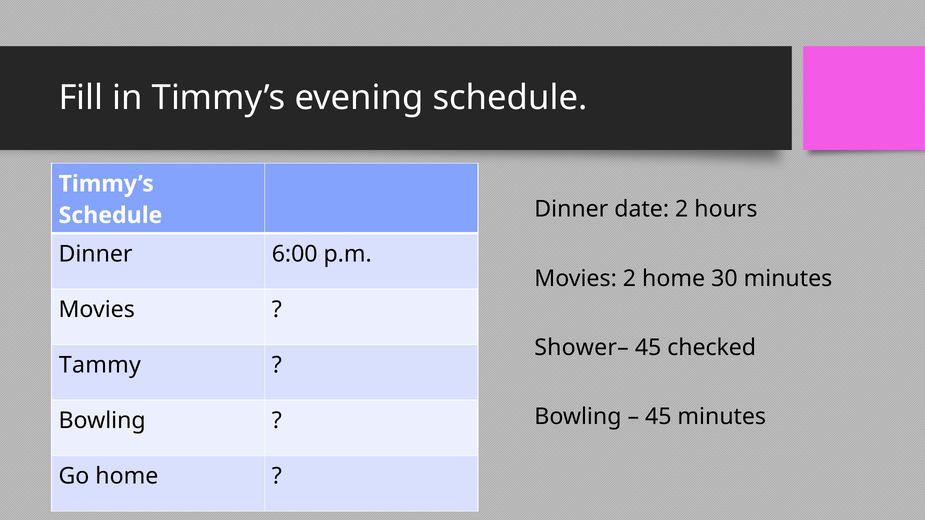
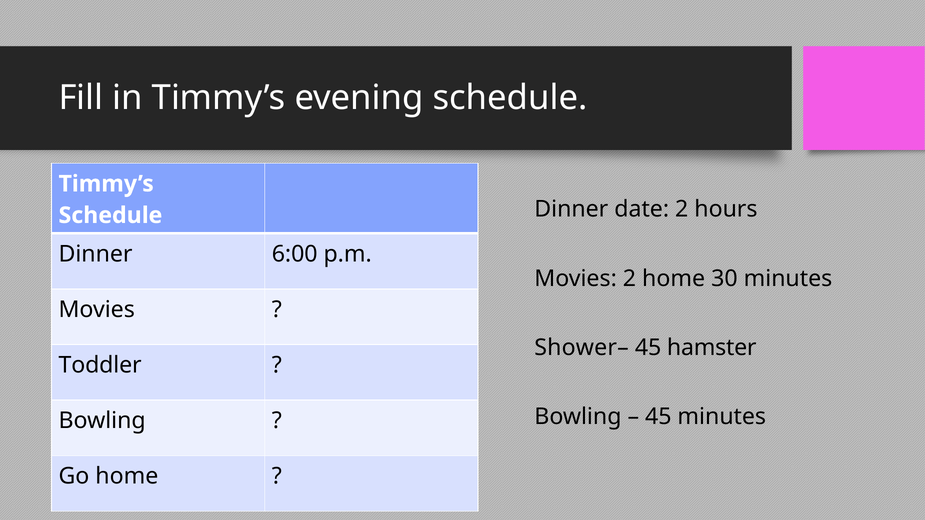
checked: checked -> hamster
Tammy: Tammy -> Toddler
